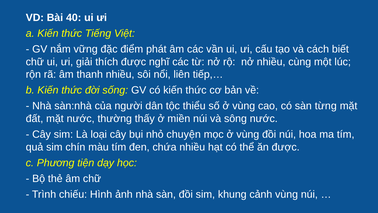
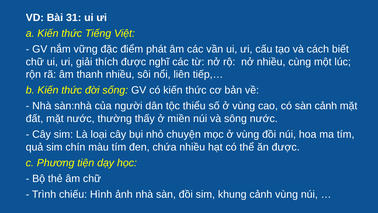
40: 40 -> 31
sàn từng: từng -> cảnh
